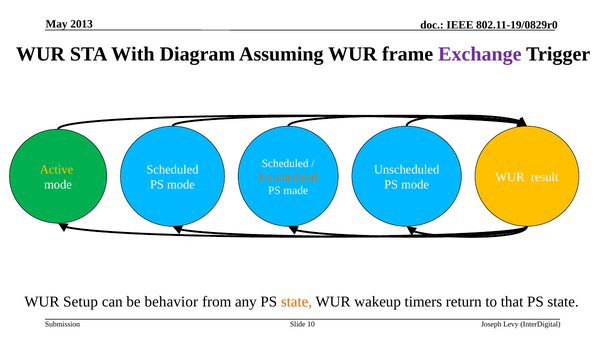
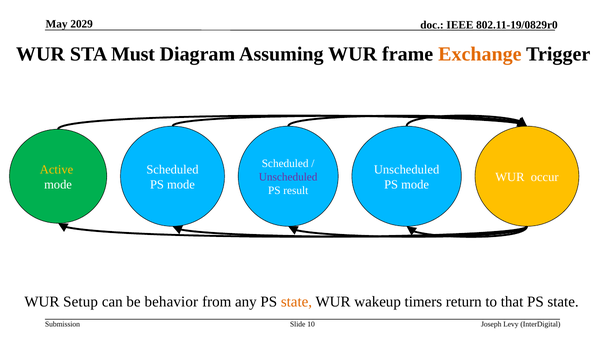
2013: 2013 -> 2029
With: With -> Must
Exchange colour: purple -> orange
result: result -> occur
Unscheduled at (288, 177) colour: orange -> purple
made: made -> result
